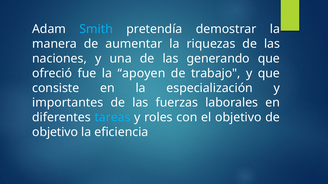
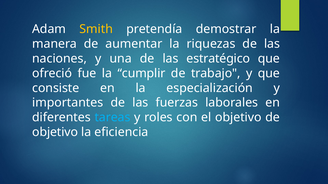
Smith colour: light blue -> yellow
generando: generando -> estratégico
apoyen: apoyen -> cumplir
